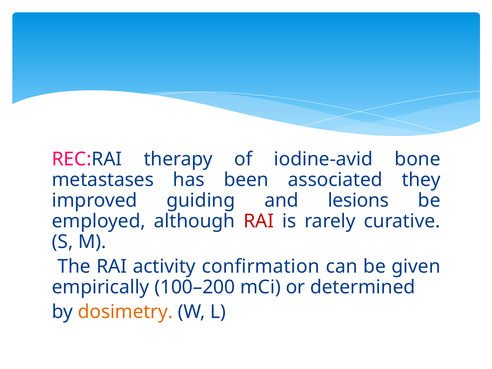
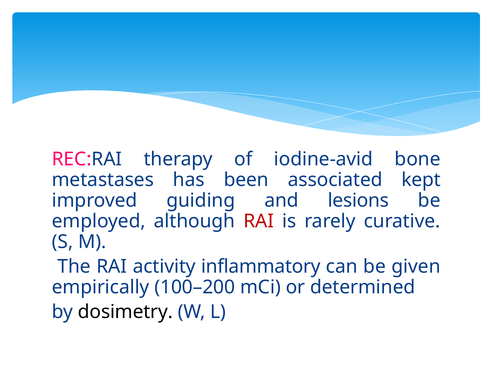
they: they -> kept
confirmation: confirmation -> inflammatory
dosimetry colour: orange -> black
